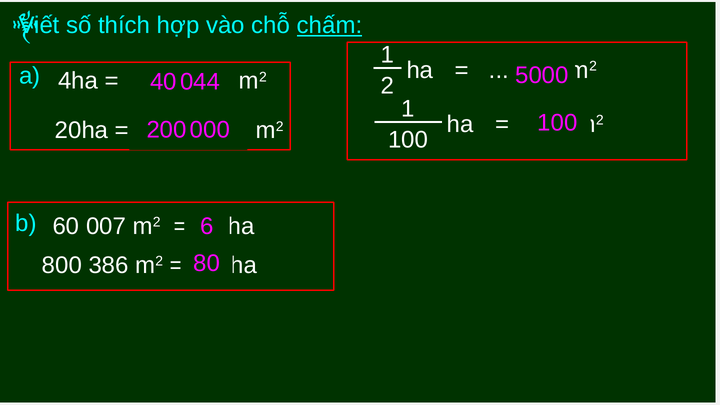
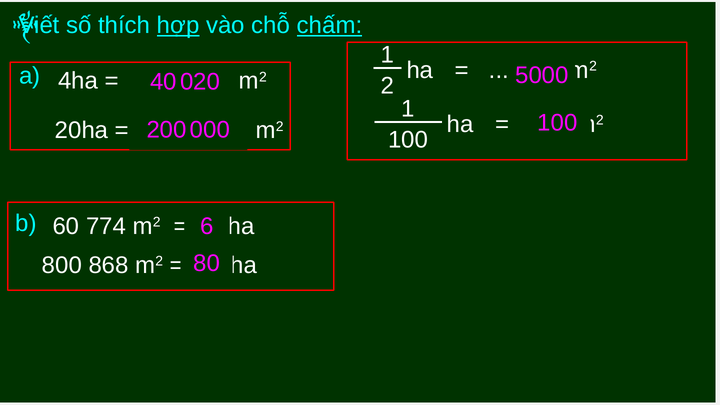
hợp underline: none -> present
044: 044 -> 020
007: 007 -> 774
386: 386 -> 868
